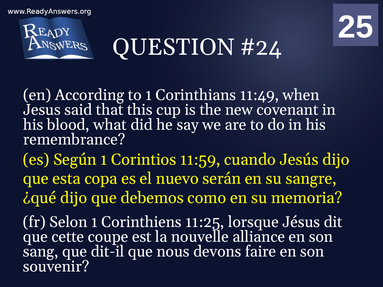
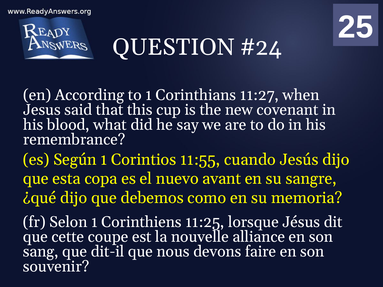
11:49: 11:49 -> 11:27
11:59: 11:59 -> 11:55
serán: serán -> avant
